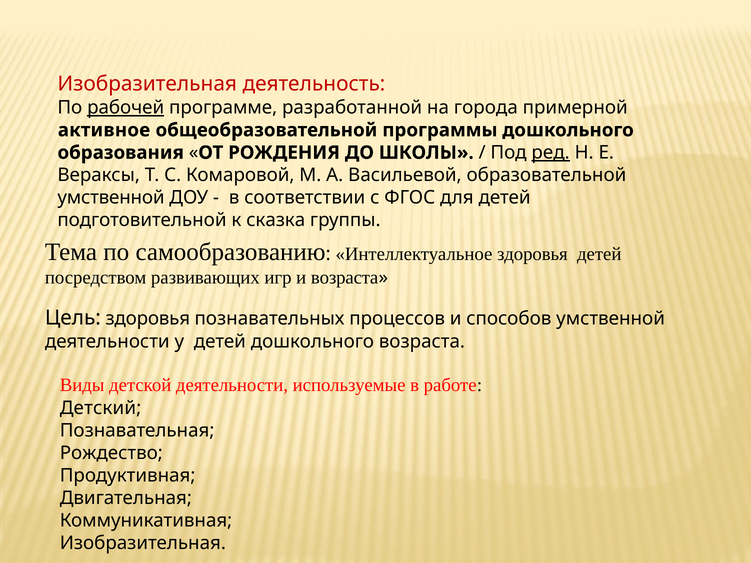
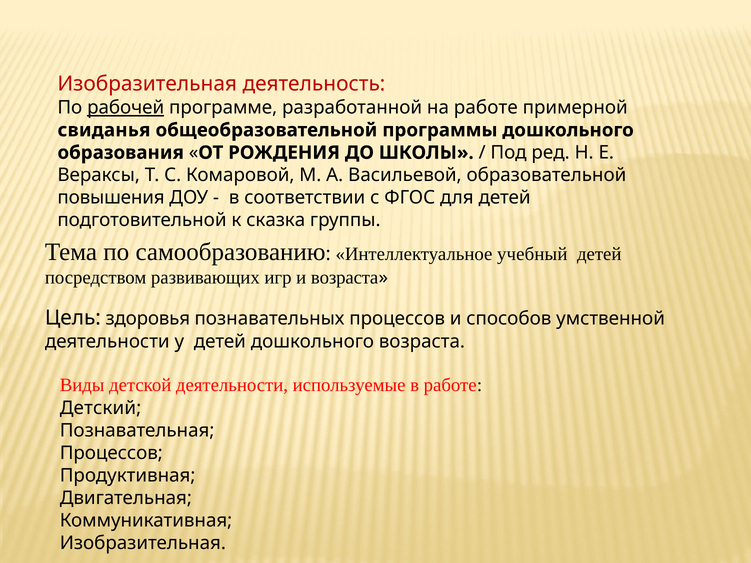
на города: города -> работе
активное: активное -> свиданья
ред underline: present -> none
умственной at (111, 198): умственной -> повышения
Интеллектуальное здоровья: здоровья -> учебный
Рождество at (111, 453): Рождество -> Процессов
